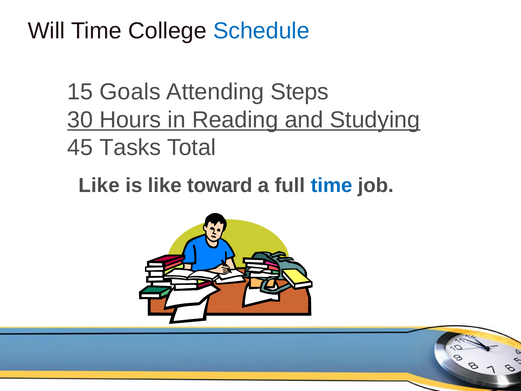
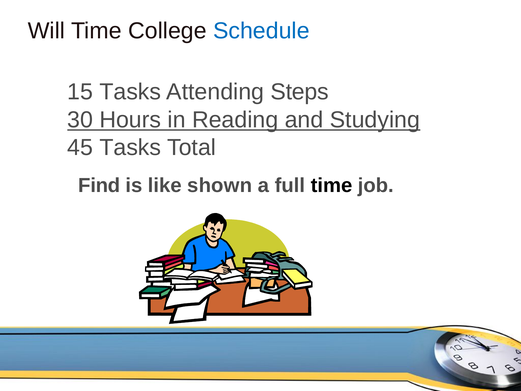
15 Goals: Goals -> Tasks
Like at (99, 185): Like -> Find
toward: toward -> shown
time at (331, 185) colour: blue -> black
